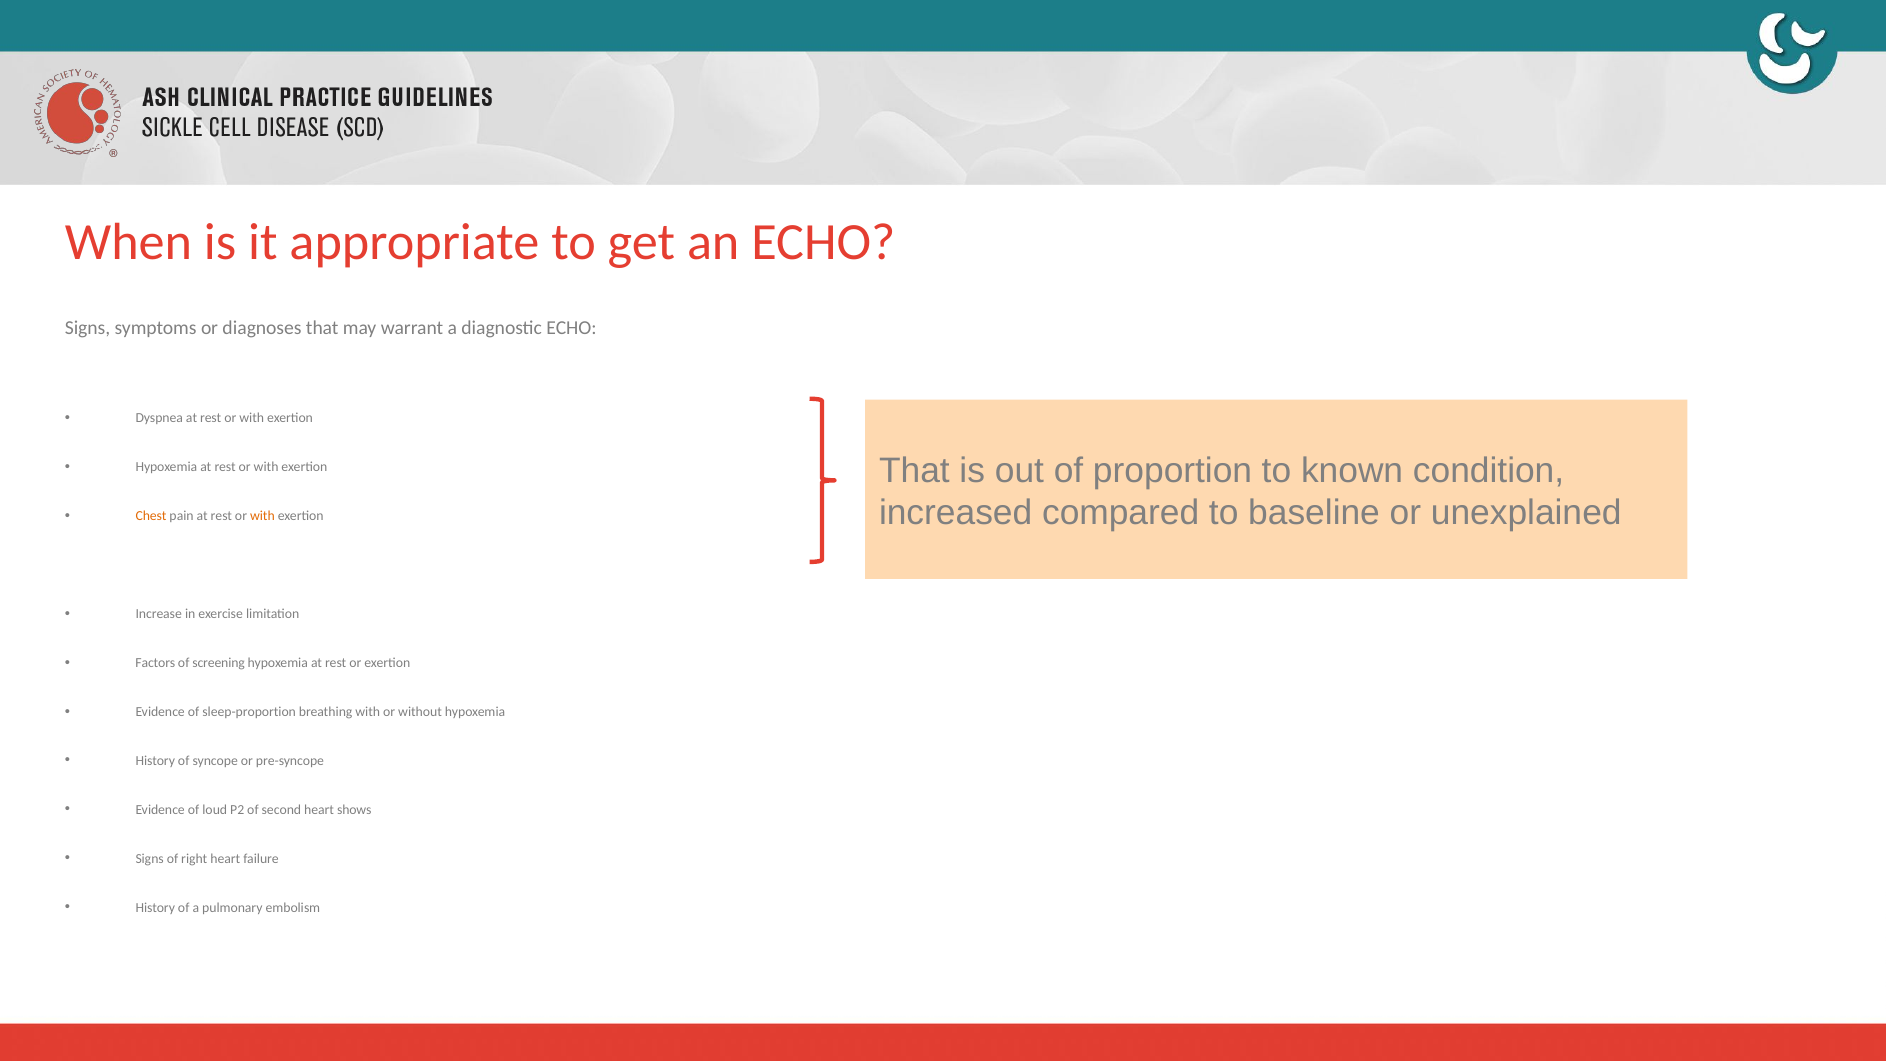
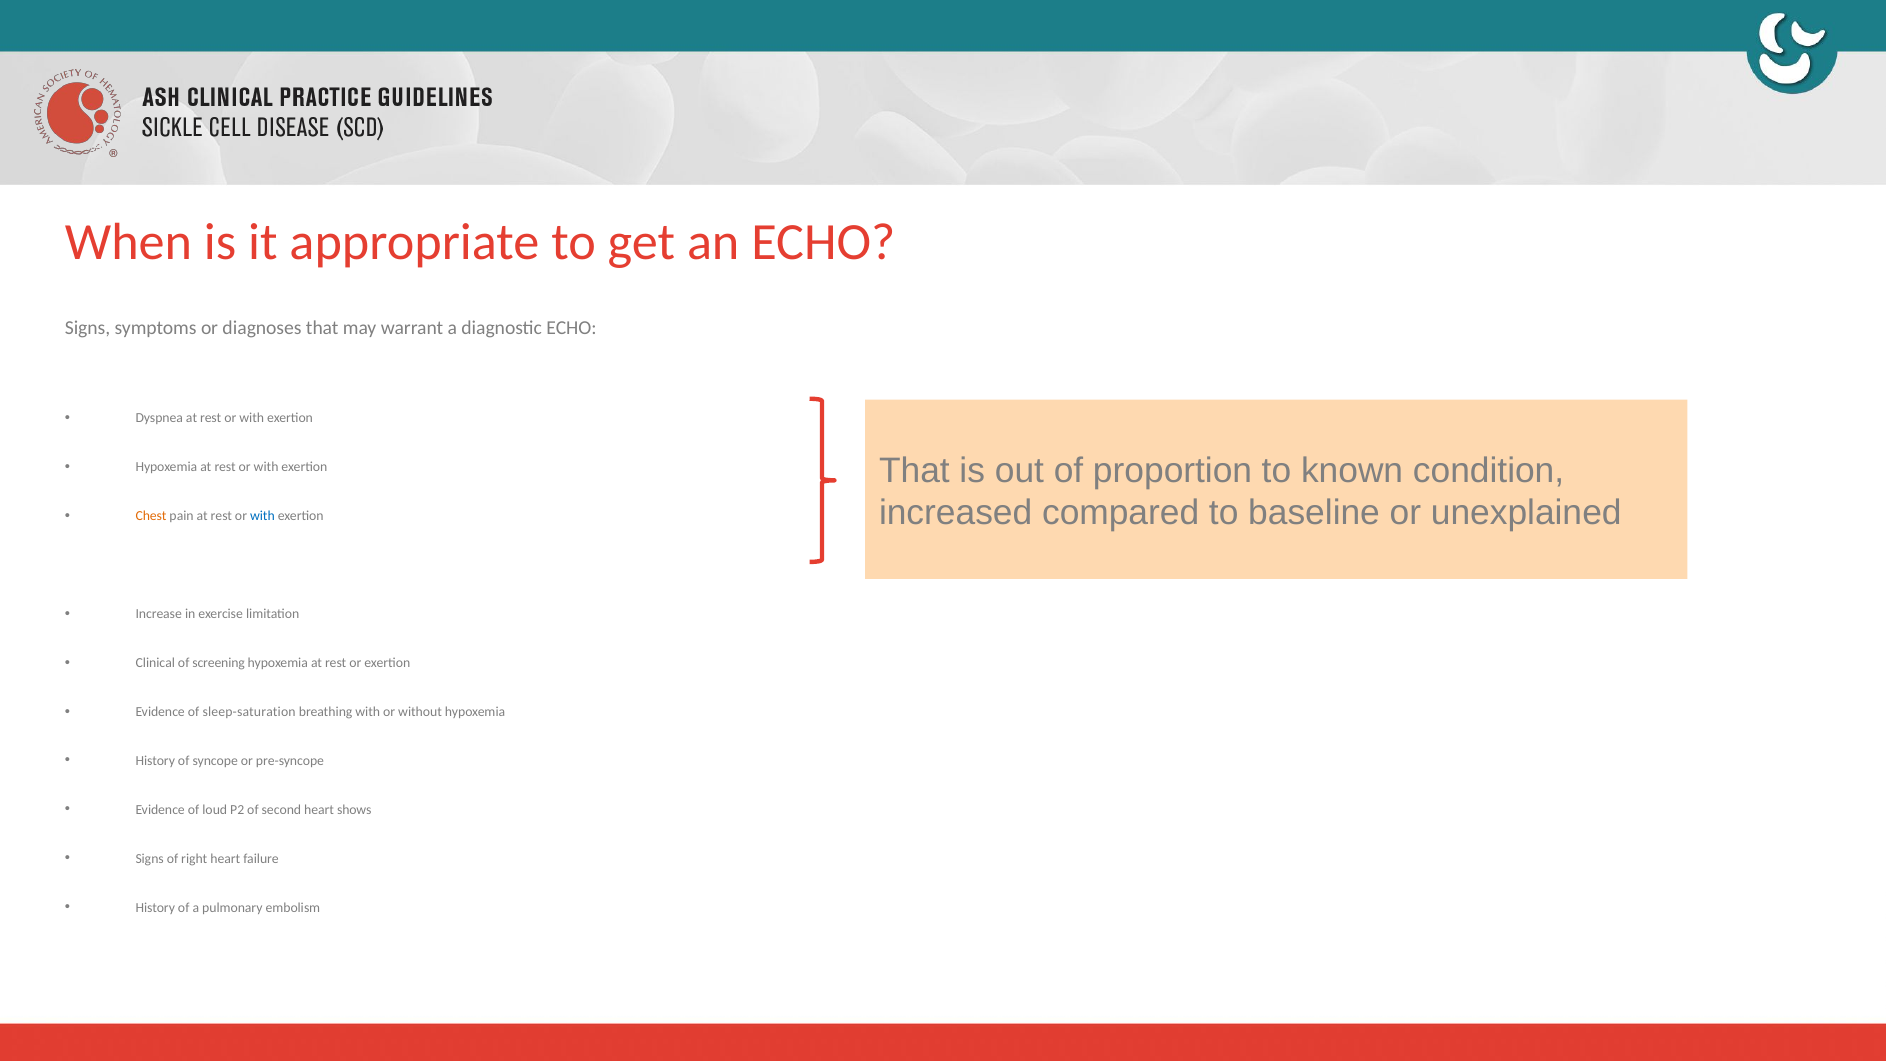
with at (262, 516) colour: orange -> blue
Factors: Factors -> Clinical
sleep-proportion: sleep-proportion -> sleep-saturation
